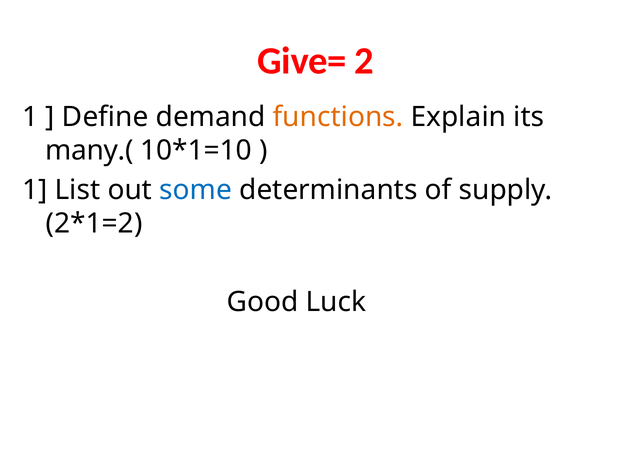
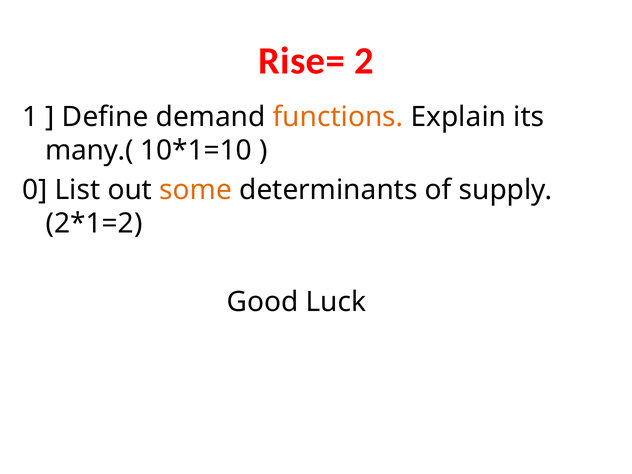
Give=: Give= -> Rise=
1 at (35, 190): 1 -> 0
some colour: blue -> orange
